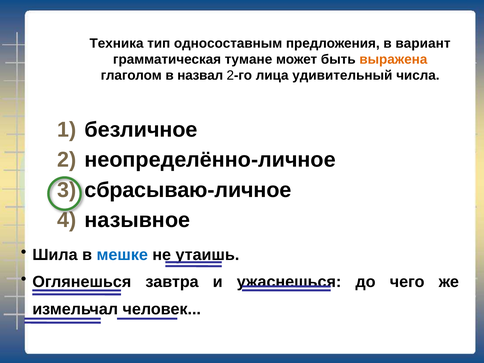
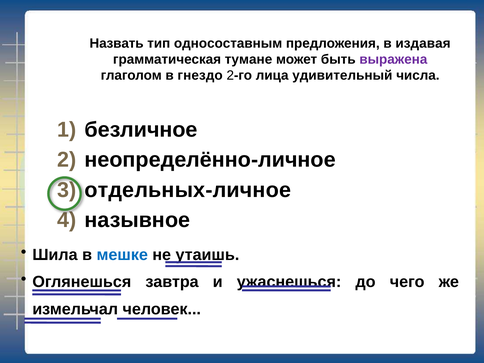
Техника: Техника -> Назвать
вариант: вариант -> издавая
выражена colour: orange -> purple
назвал: назвал -> гнездо
сбрасываю-личное: сбрасываю-личное -> отдельных-личное
